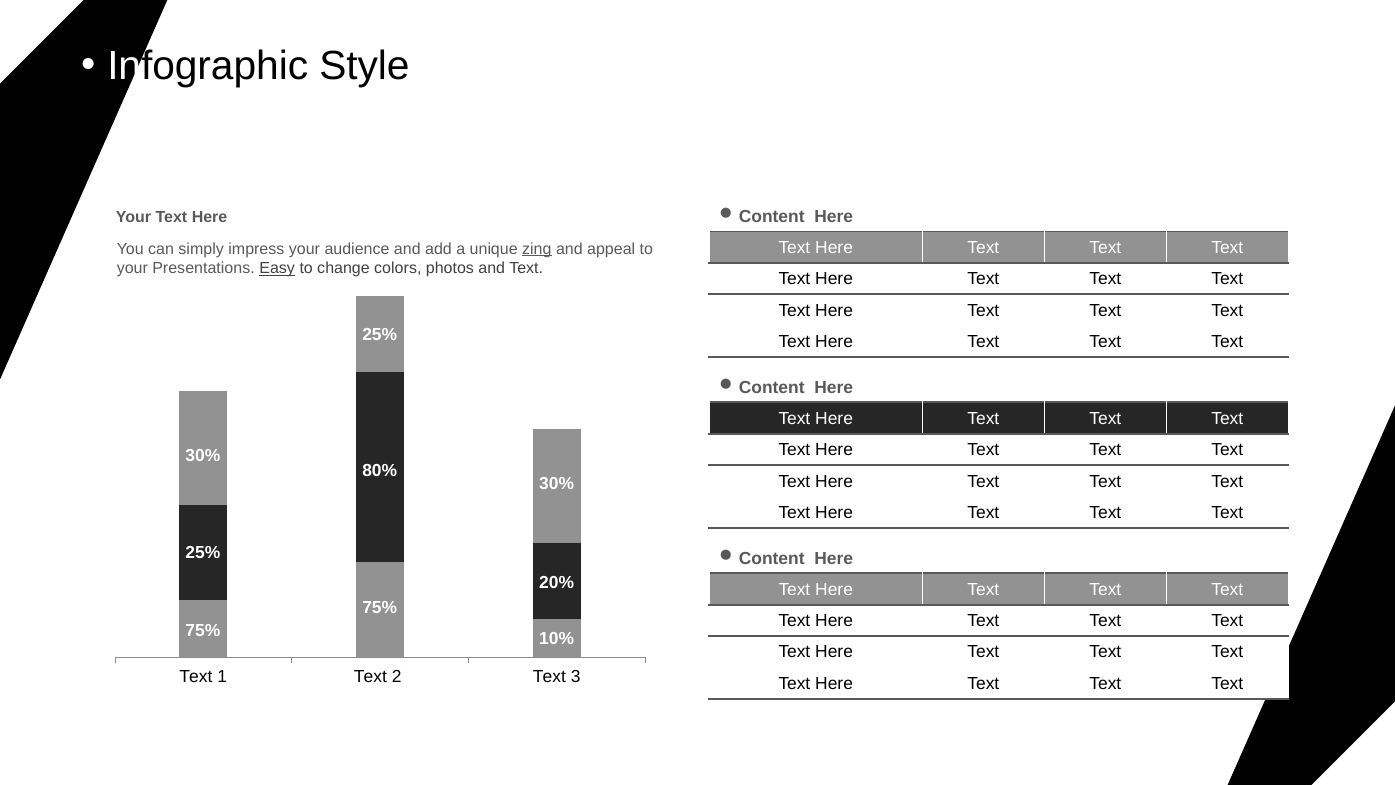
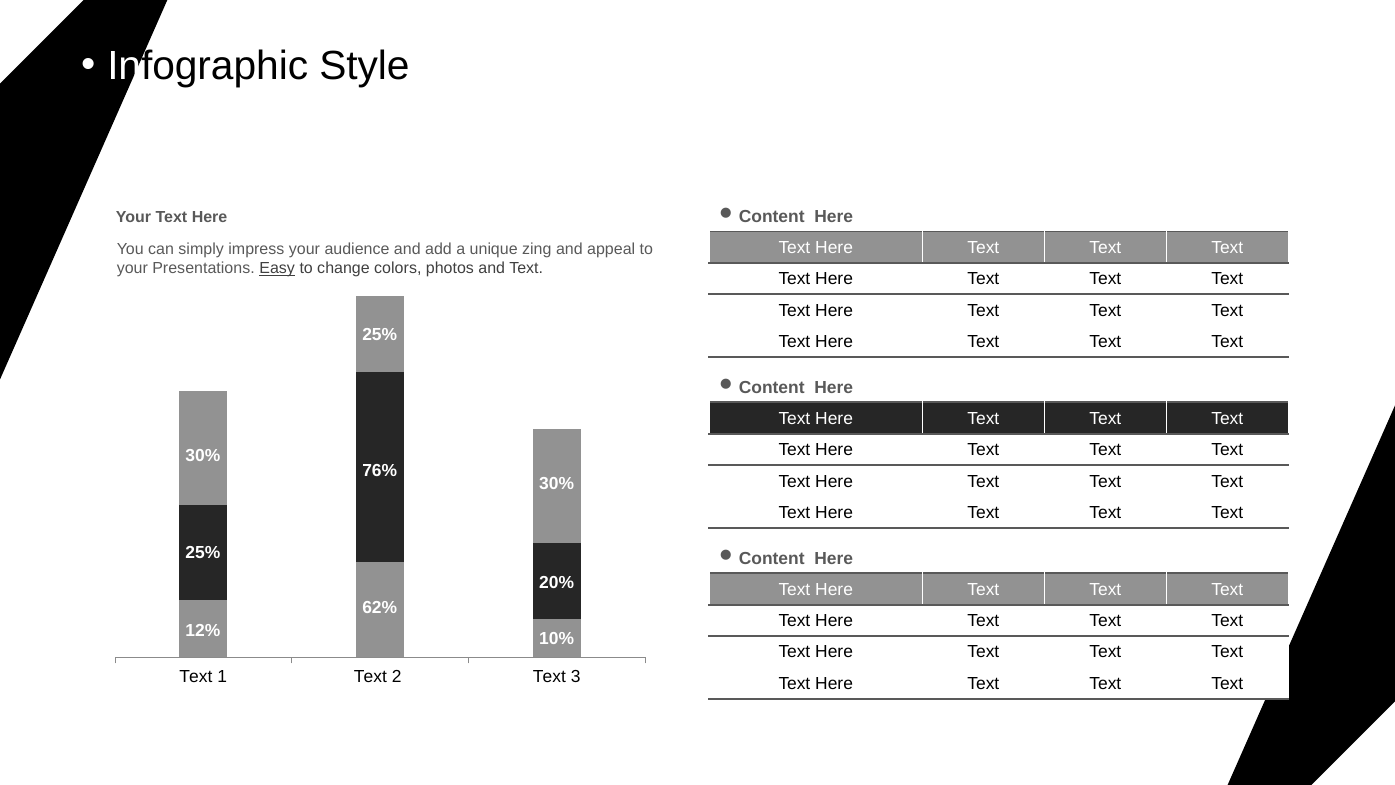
zing underline: present -> none
80%: 80% -> 76%
75% at (380, 607): 75% -> 62%
75% at (203, 630): 75% -> 12%
